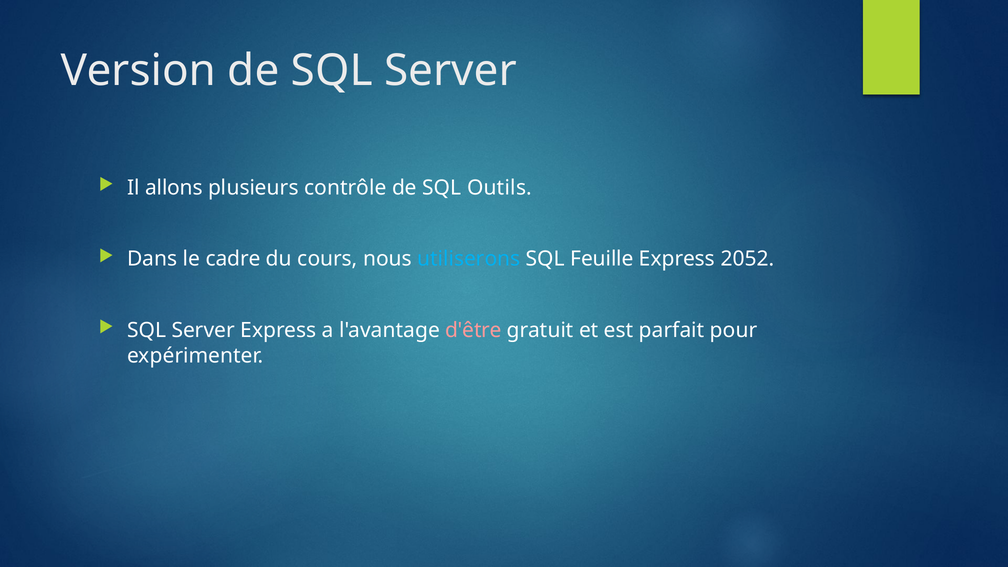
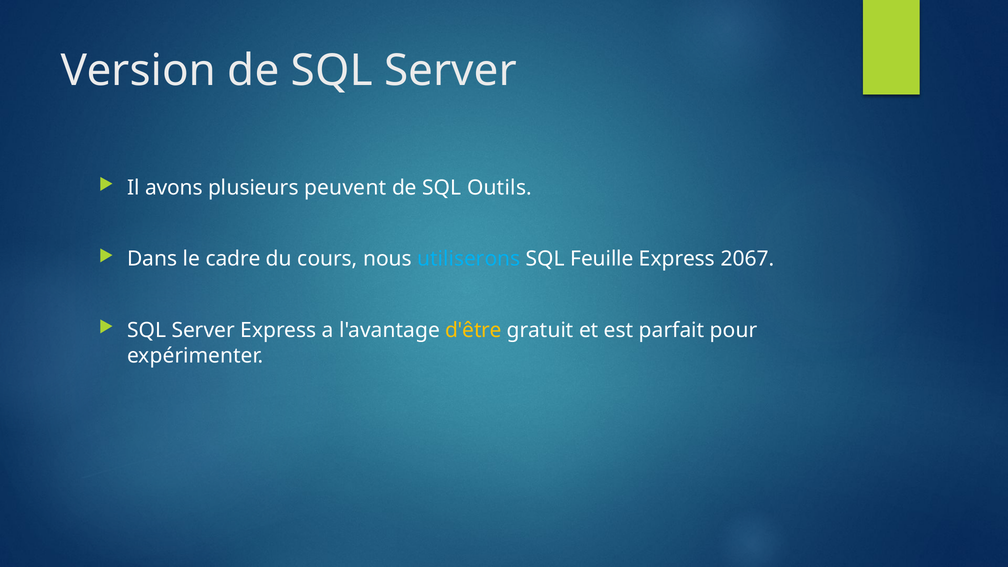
allons: allons -> avons
contrôle: contrôle -> peuvent
2052: 2052 -> 2067
d'être colour: pink -> yellow
